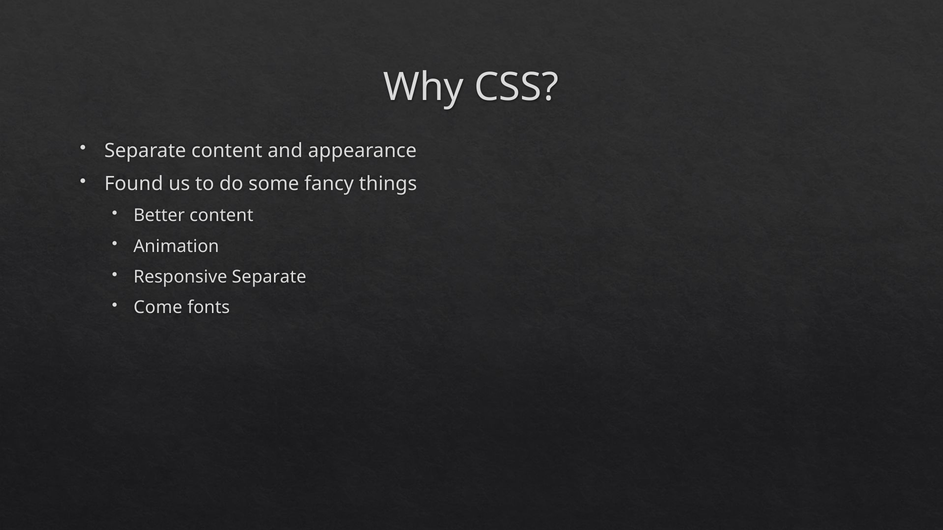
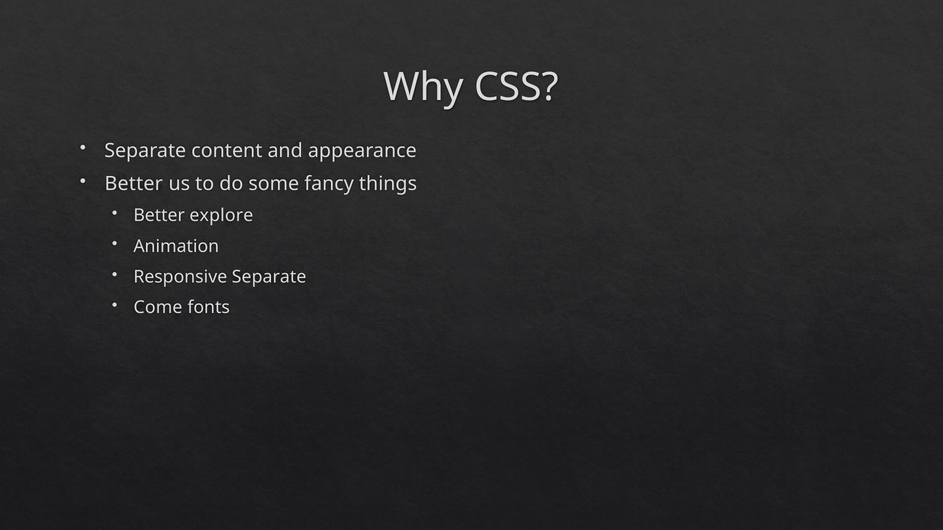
Found at (134, 184): Found -> Better
Better content: content -> explore
